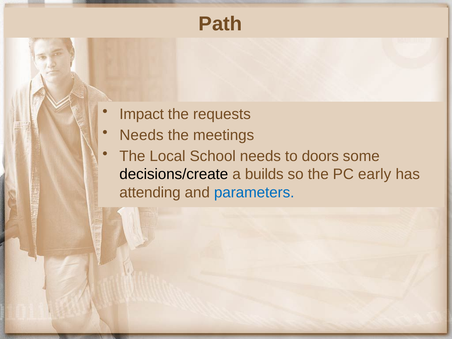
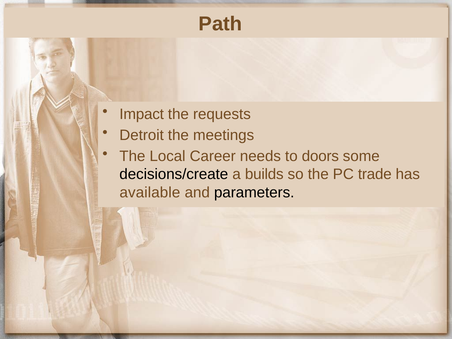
Needs at (142, 135): Needs -> Detroit
School: School -> Career
early: early -> trade
attending: attending -> available
parameters colour: blue -> black
